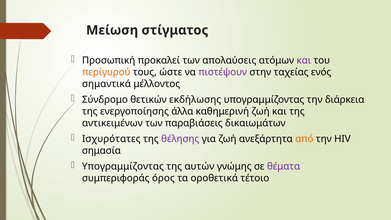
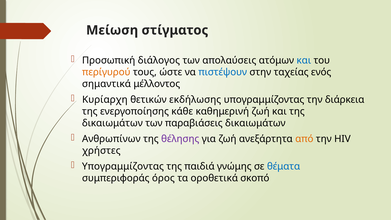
προκαλεί: προκαλεί -> διάλογος
και at (304, 60) colour: purple -> blue
πιστέψουν colour: purple -> blue
Σύνδρομο: Σύνδρομο -> Κυρίαρχη
άλλα: άλλα -> κάθε
αντικειμένων at (112, 123): αντικειμένων -> δικαιωμάτων
Ισχυρότατες: Ισχυρότατες -> Ανθρωπίνων
σημασία: σημασία -> χρήστες
αυτών: αυτών -> παιδιά
θέματα colour: purple -> blue
τέτοιο: τέτοιο -> σκοπό
